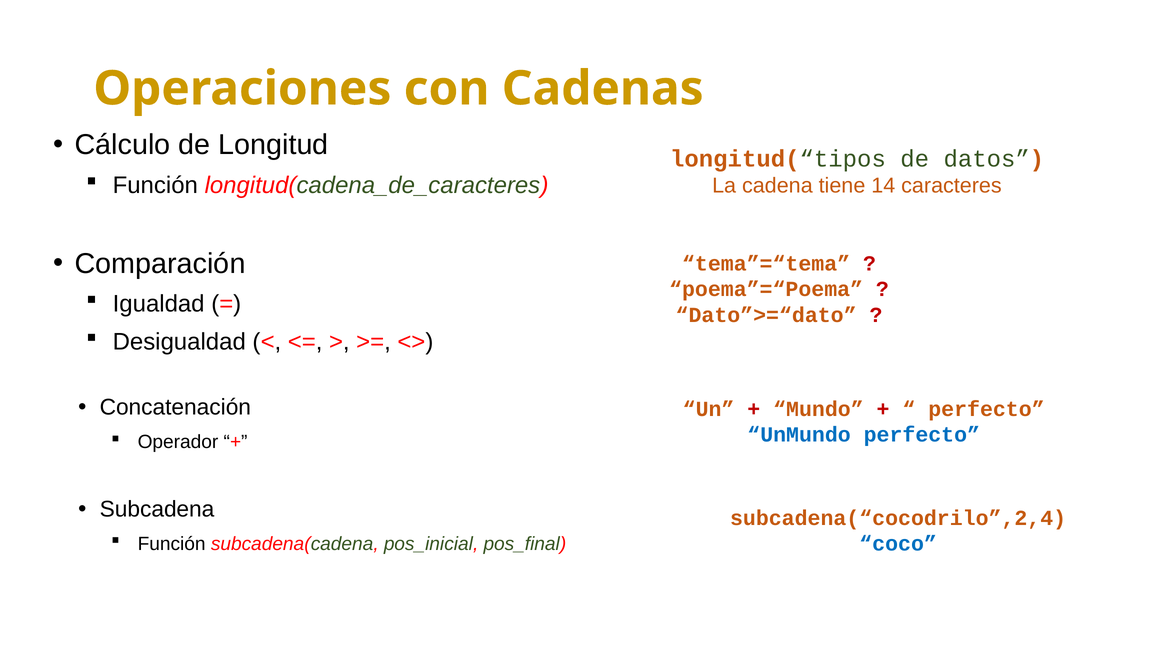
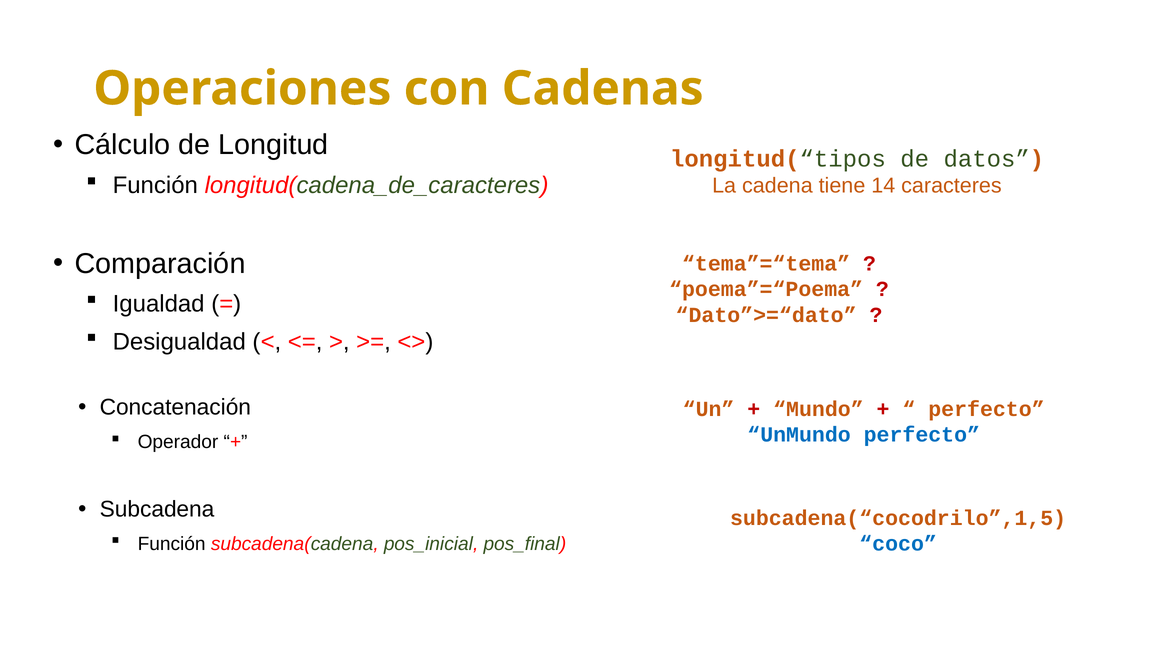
subcadena(“cocodrilo”,2,4: subcadena(“cocodrilo”,2,4 -> subcadena(“cocodrilo”,1,5
